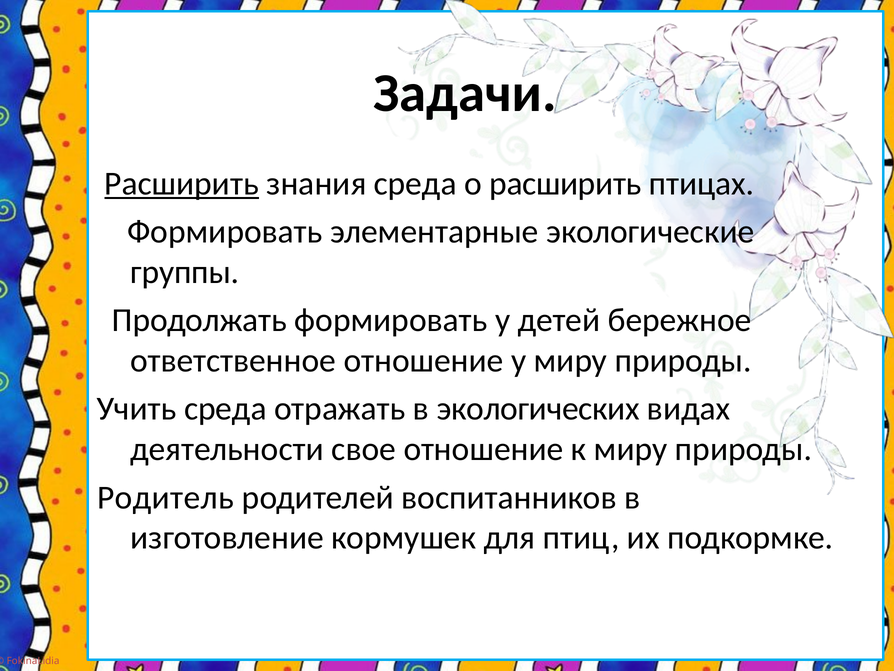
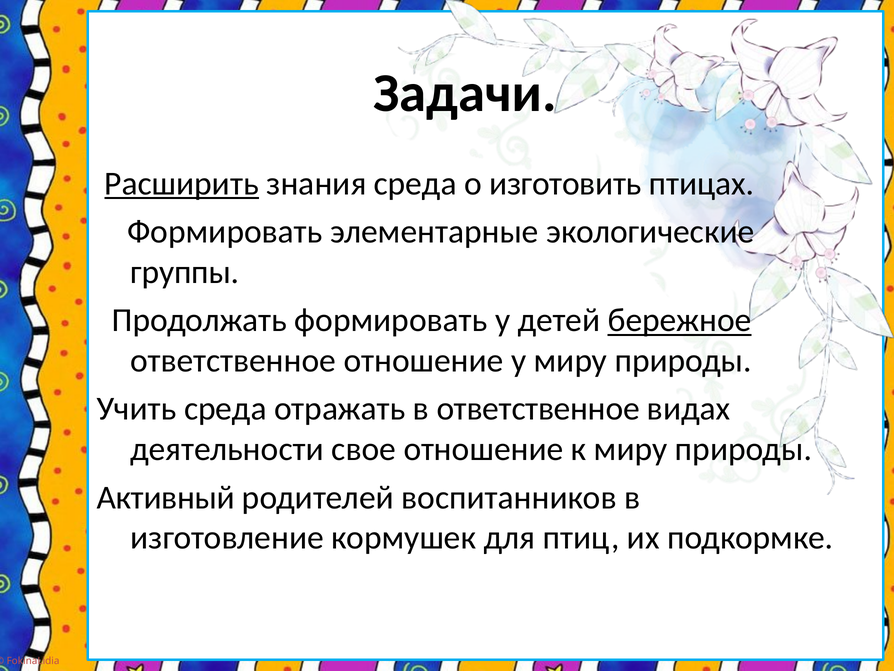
о расширить: расширить -> изготовить
бережное underline: none -> present
в экологических: экологических -> ответственное
Родитель: Родитель -> Активный
